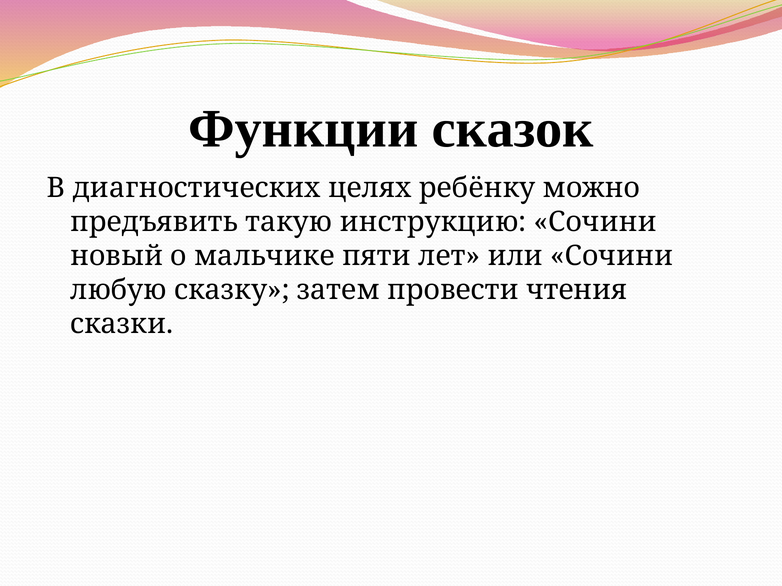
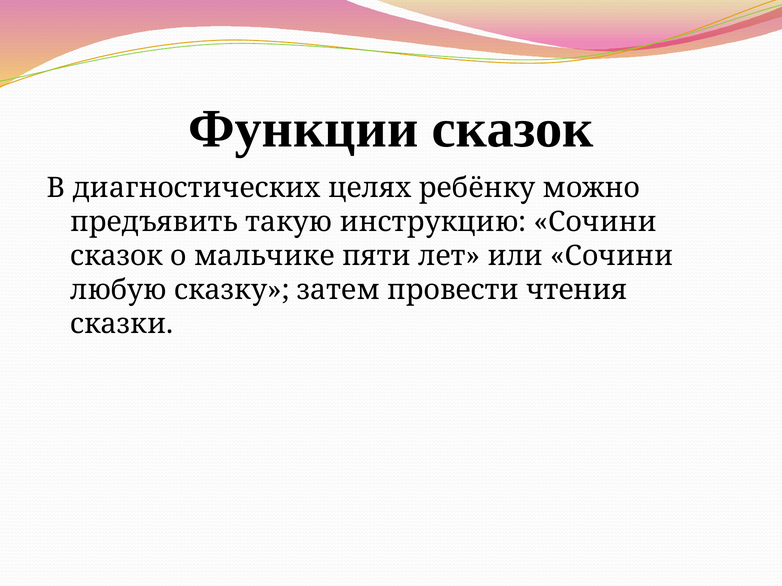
новый at (117, 256): новый -> сказок
